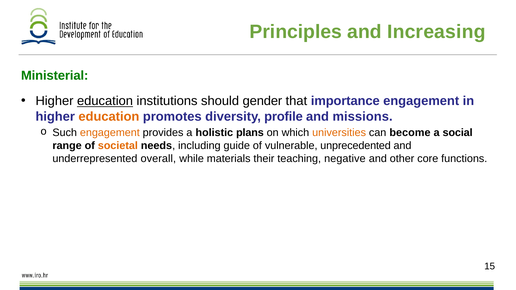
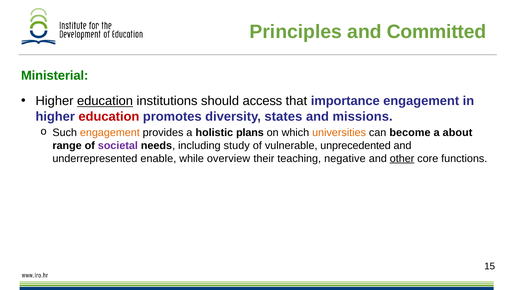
Increasing: Increasing -> Committed
gender: gender -> access
education at (109, 117) colour: orange -> red
profile: profile -> states
social: social -> about
societal colour: orange -> purple
guide: guide -> study
overall: overall -> enable
materials: materials -> overview
other underline: none -> present
